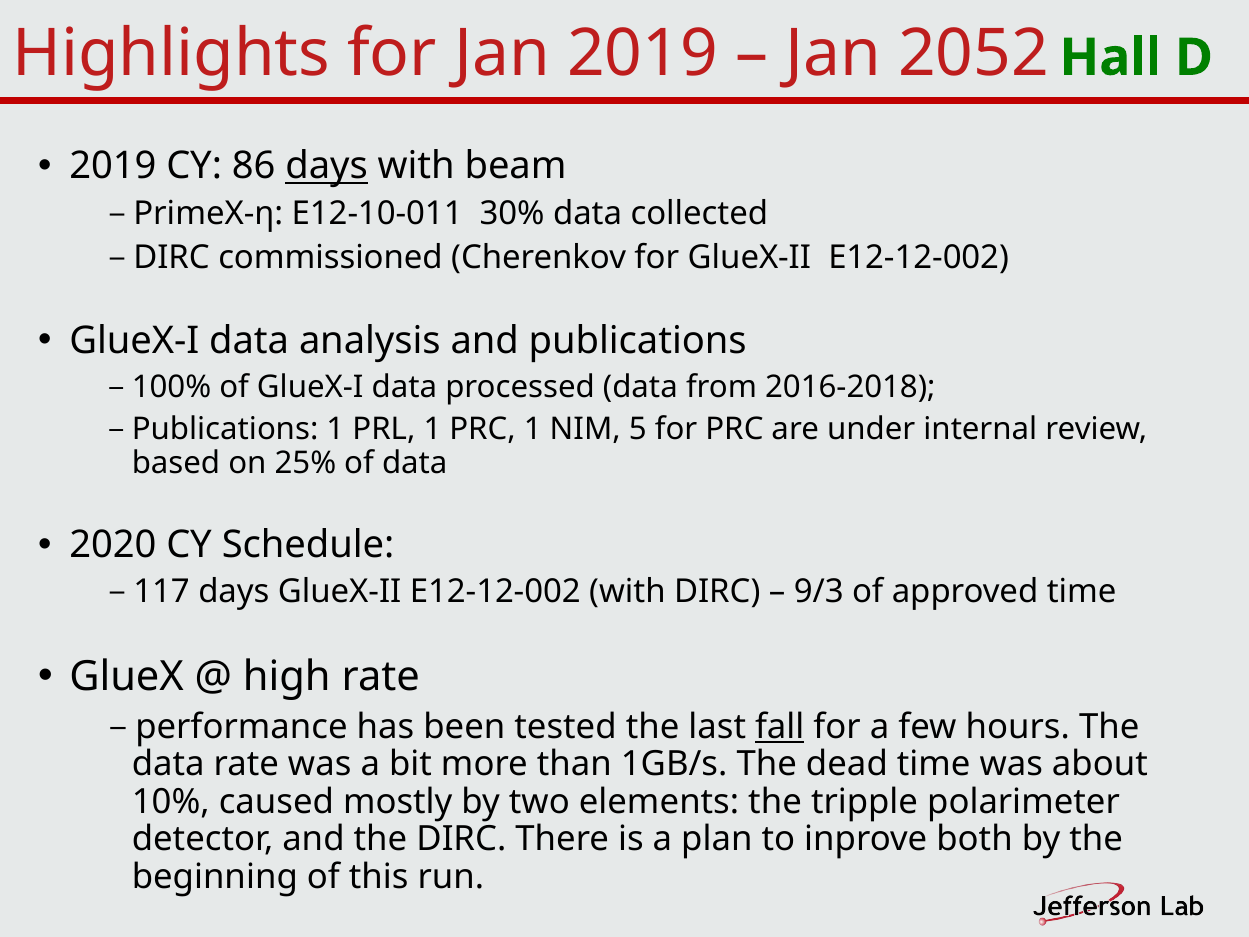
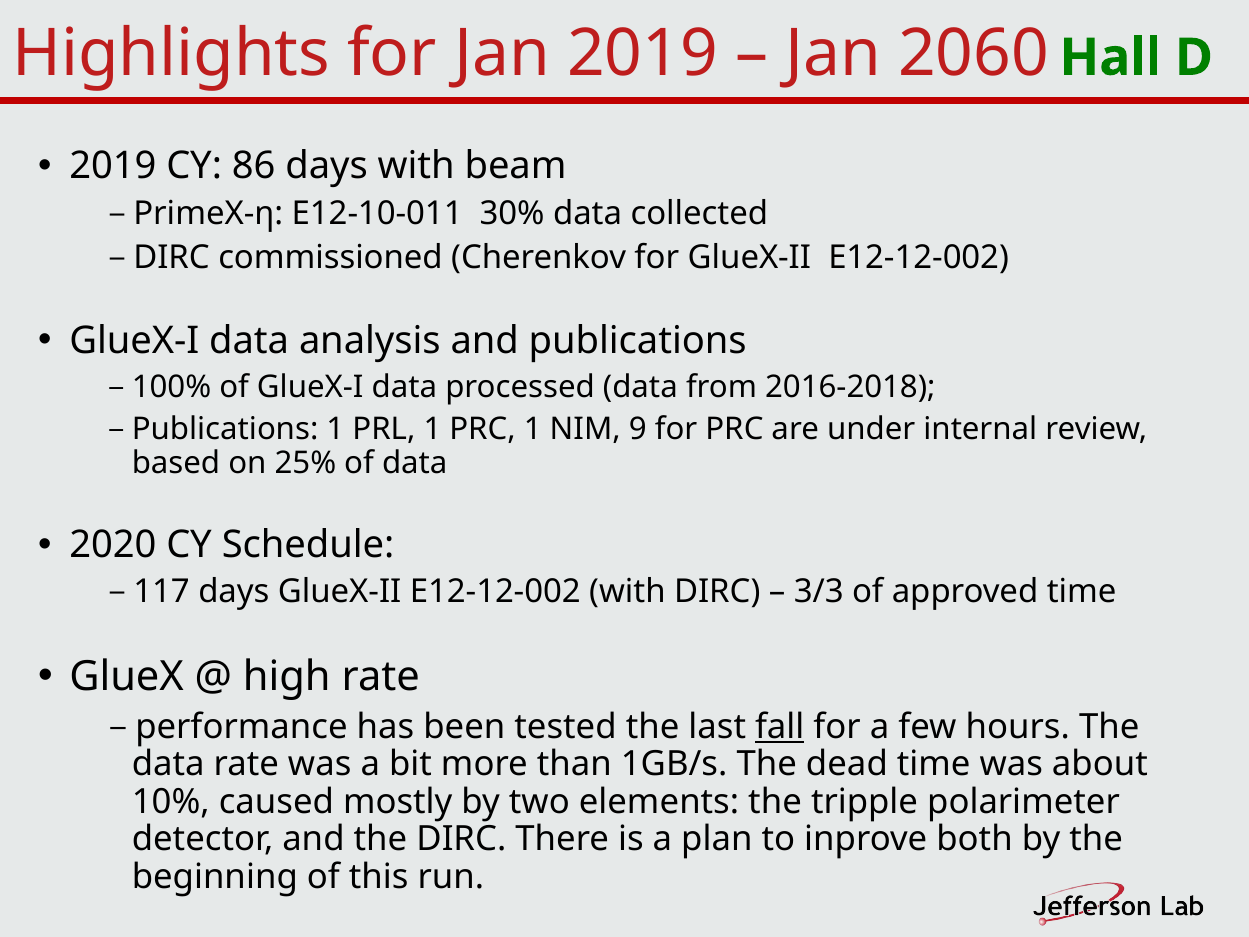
2052: 2052 -> 2060
days at (327, 166) underline: present -> none
5: 5 -> 9
9/3: 9/3 -> 3/3
